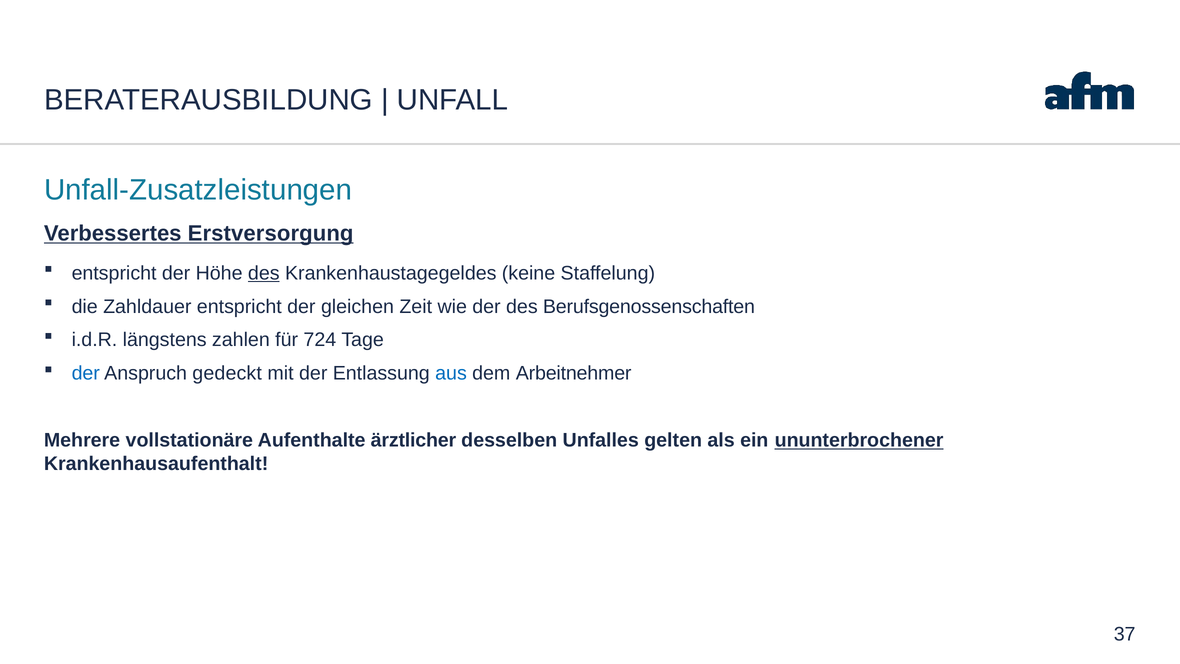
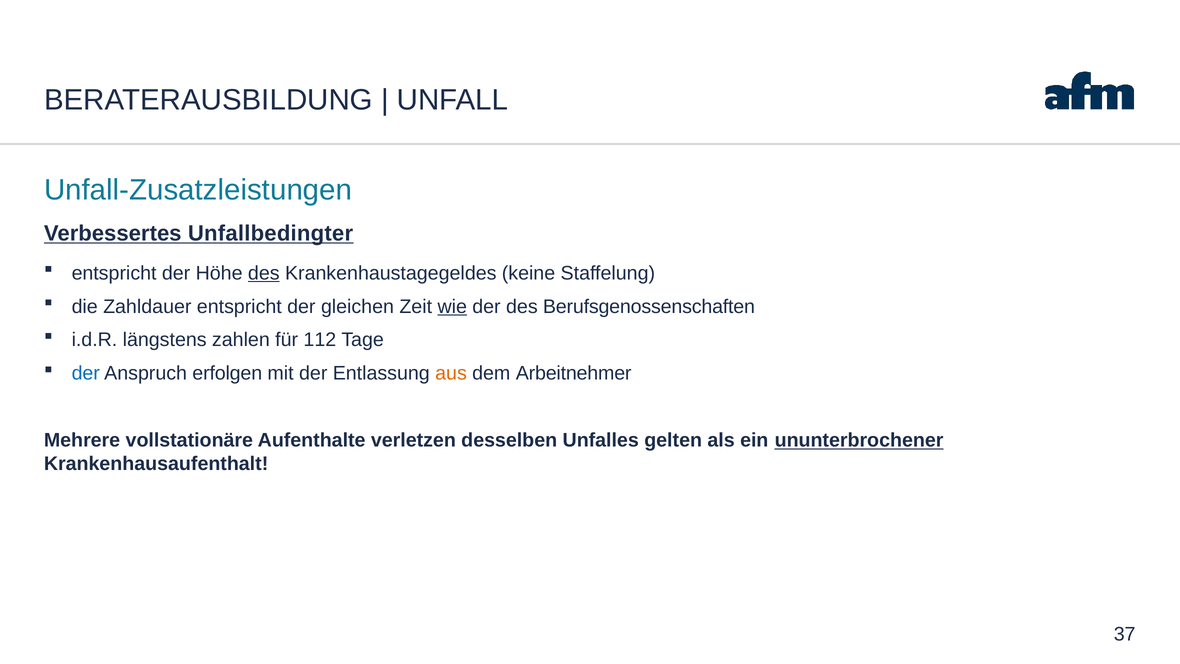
Erstversorgung: Erstversorgung -> Unfallbedingter
wie underline: none -> present
724: 724 -> 112
gedeckt: gedeckt -> erfolgen
aus colour: blue -> orange
ärztlicher: ärztlicher -> verletzen
